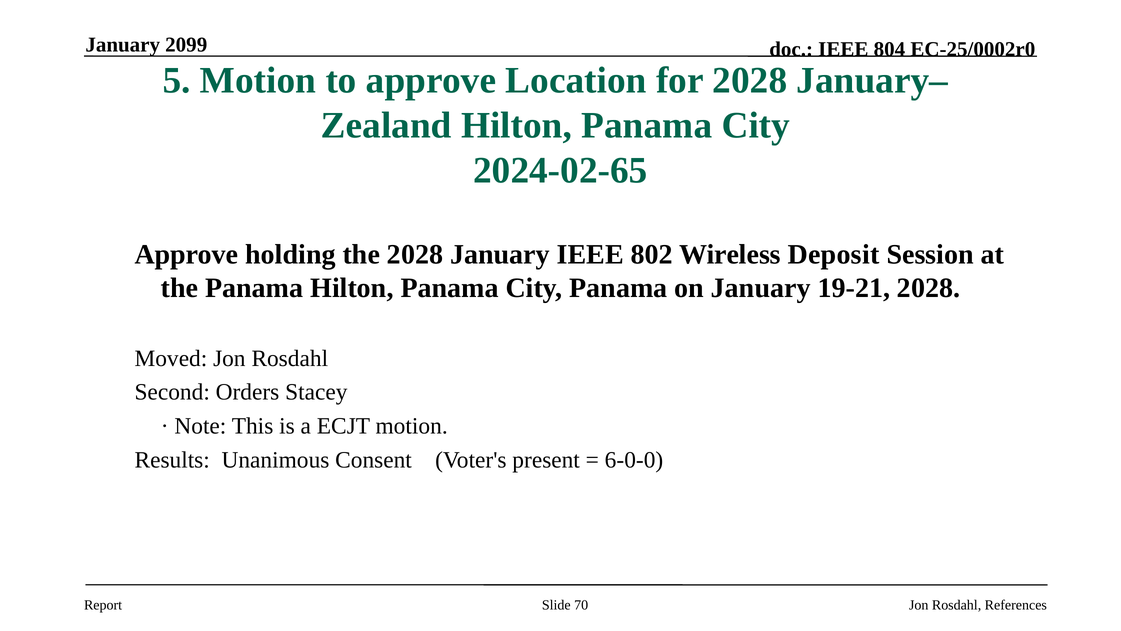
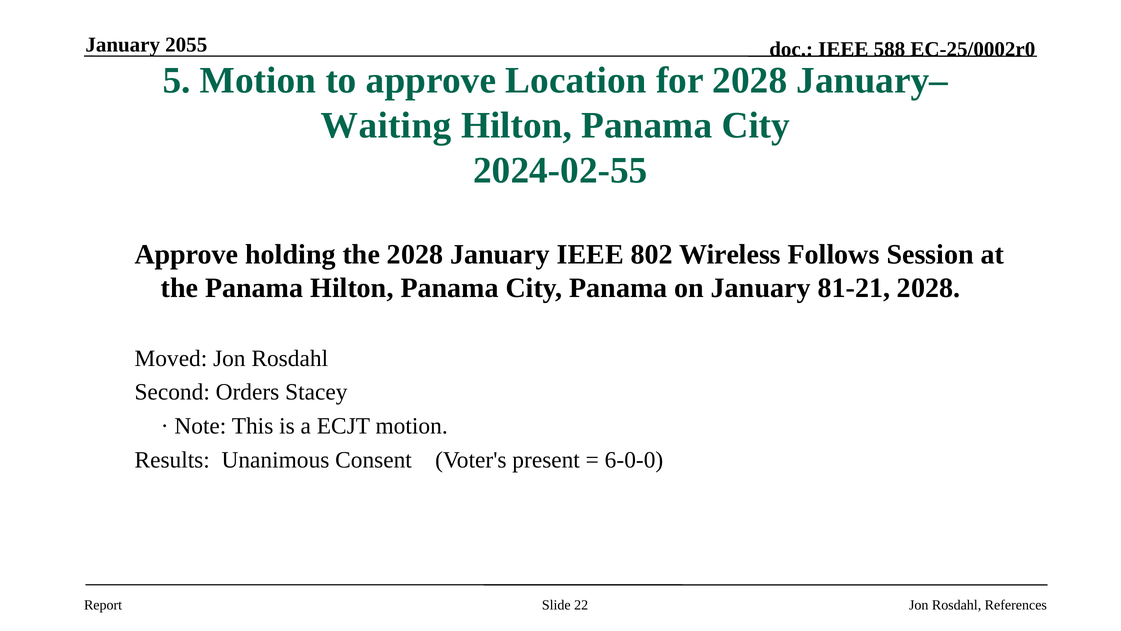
2099: 2099 -> 2055
804: 804 -> 588
Zealand: Zealand -> Waiting
2024-02-65: 2024-02-65 -> 2024-02-55
Deposit: Deposit -> Follows
19-21: 19-21 -> 81-21
70: 70 -> 22
